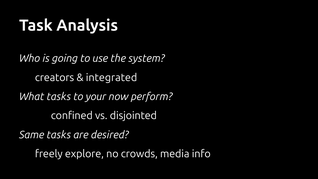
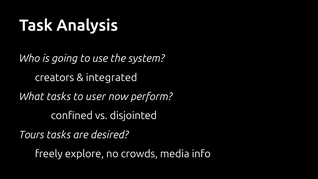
your: your -> user
Same: Same -> Tours
